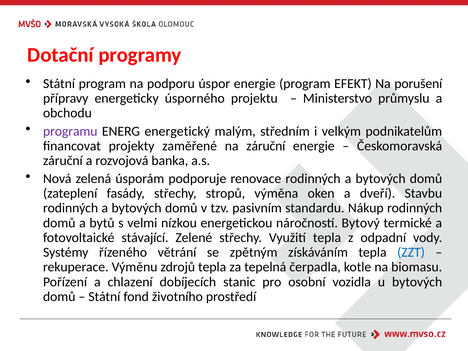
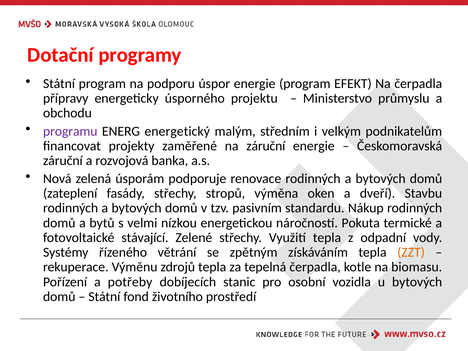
Na porušení: porušení -> čerpadla
Bytový: Bytový -> Pokuta
ZZT colour: blue -> orange
chlazení: chlazení -> potřeby
